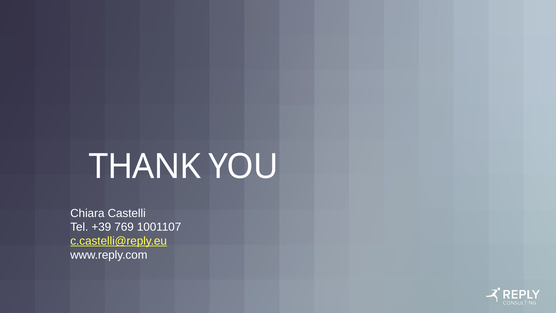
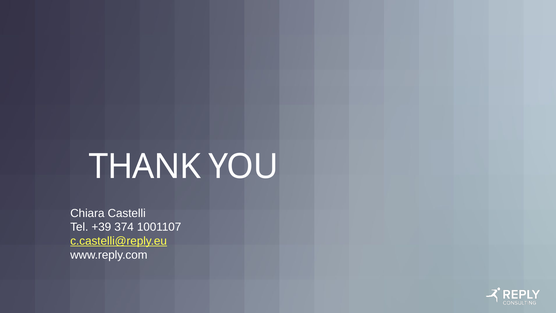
769: 769 -> 374
